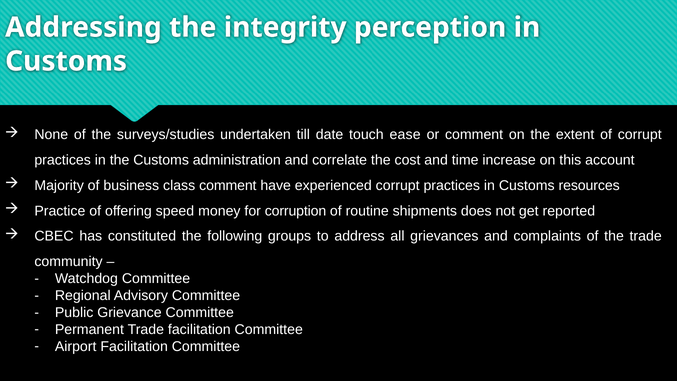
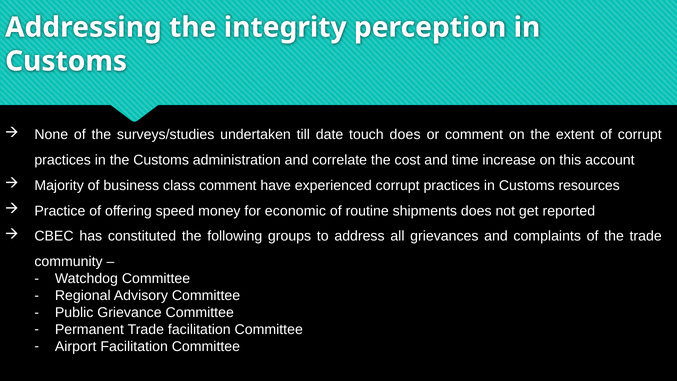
touch ease: ease -> does
corruption: corruption -> economic
